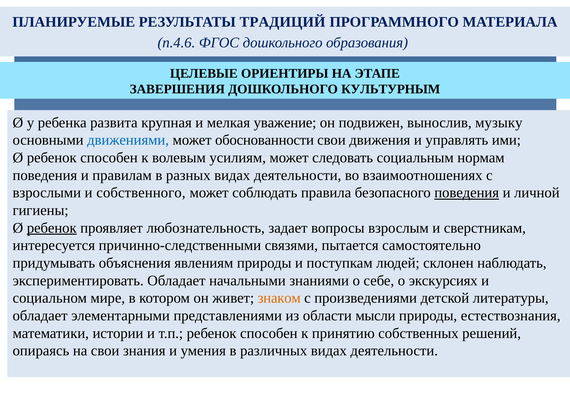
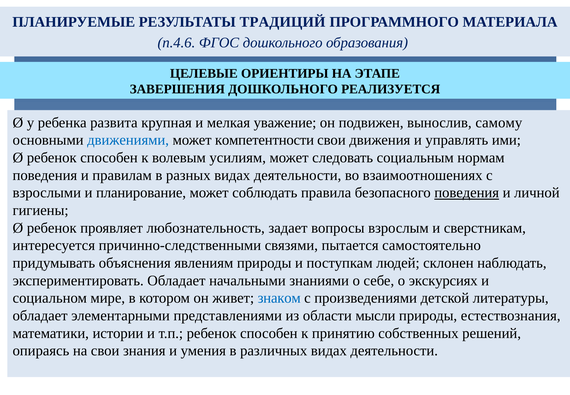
КУЛЬТУРНЫМ: КУЛЬТУРНЫМ -> РЕАЛИЗУЕТСЯ
музыку: музыку -> самому
обоснованности: обоснованности -> компетентности
собственного: собственного -> планирование
ребенок at (52, 228) underline: present -> none
знаком colour: orange -> blue
